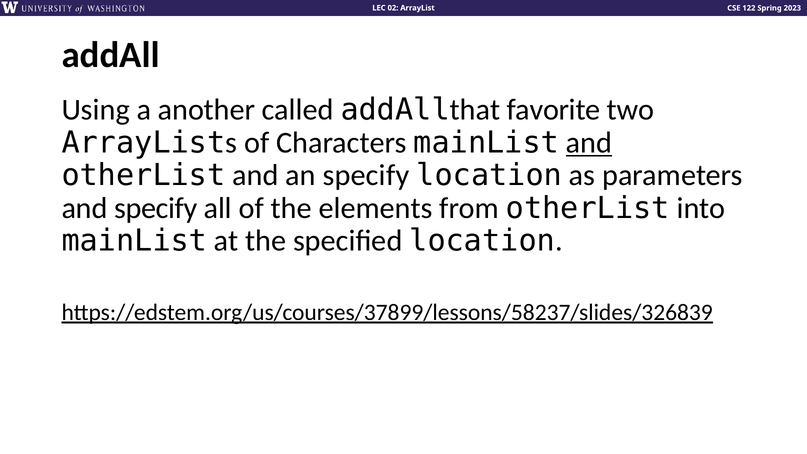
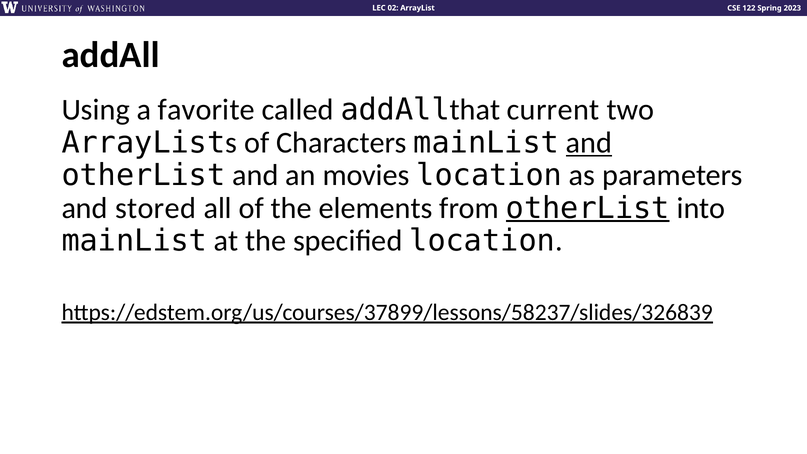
another: another -> favorite
favorite: favorite -> current
an specify: specify -> movies
and specify: specify -> stored
otherList at (588, 208) underline: none -> present
